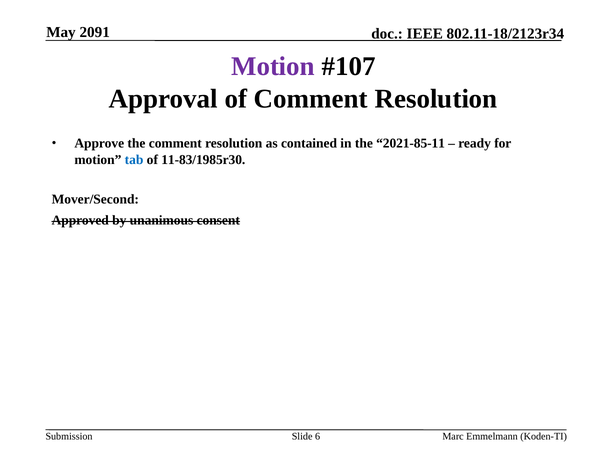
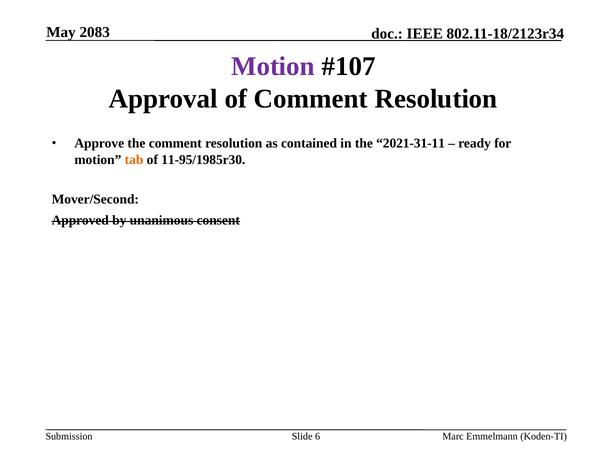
2091: 2091 -> 2083
2021-85-11: 2021-85-11 -> 2021-31-11
tab colour: blue -> orange
11-83/1985r30: 11-83/1985r30 -> 11-95/1985r30
